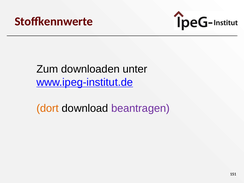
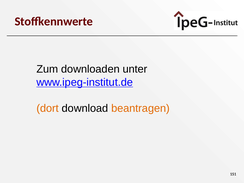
beantragen colour: purple -> orange
